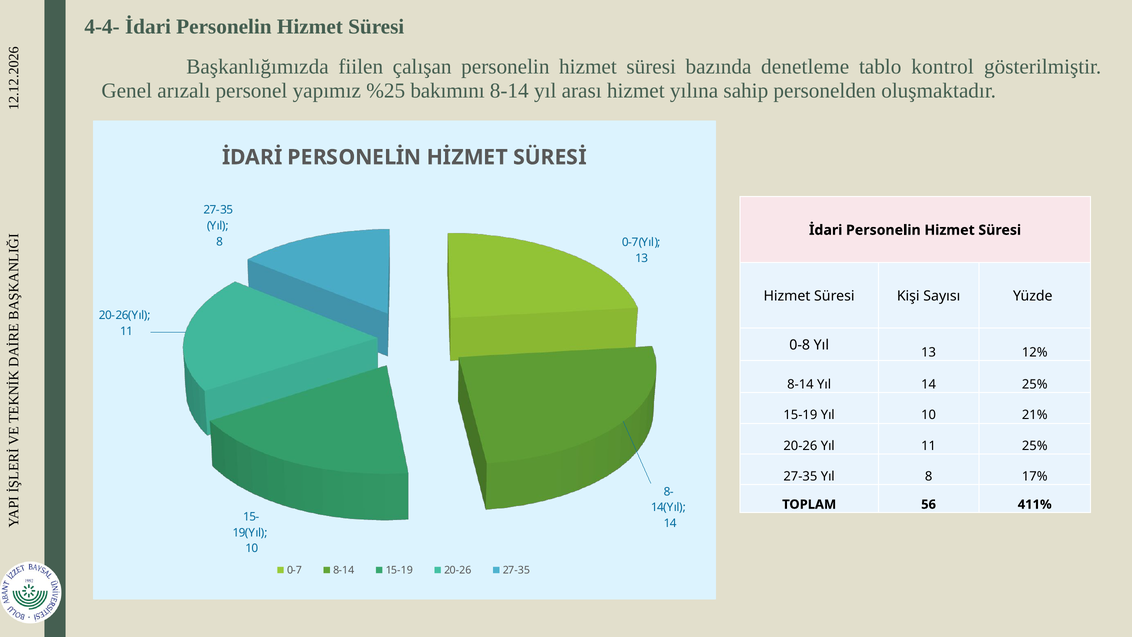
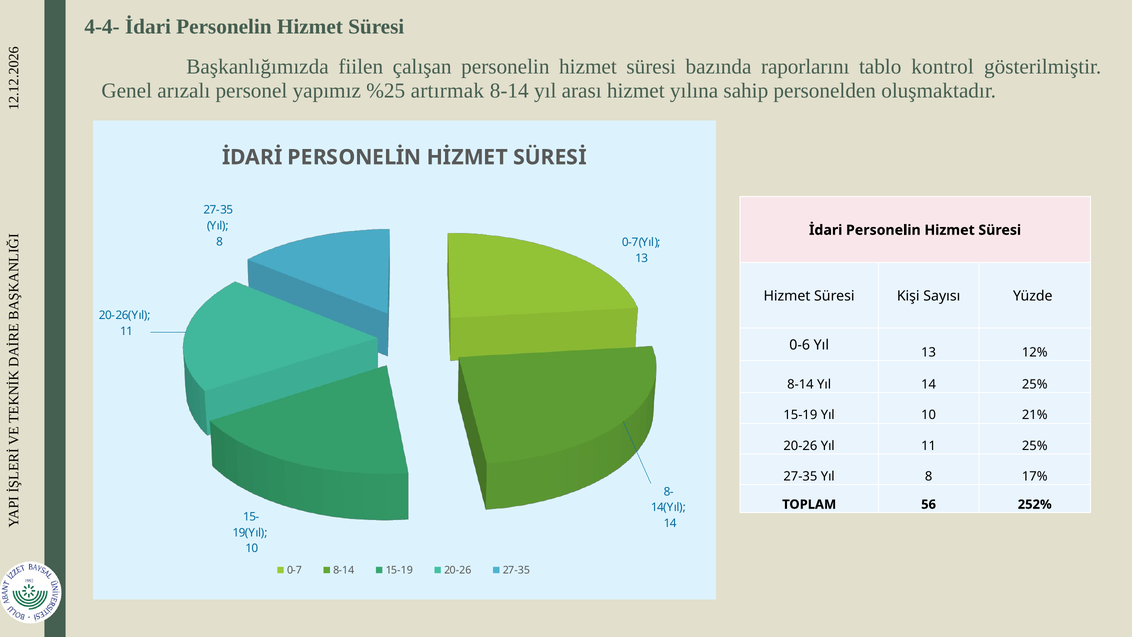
denetleme: denetleme -> raporlarını
bakımını: bakımını -> artırmak
0-8: 0-8 -> 0-6
411%: 411% -> 252%
